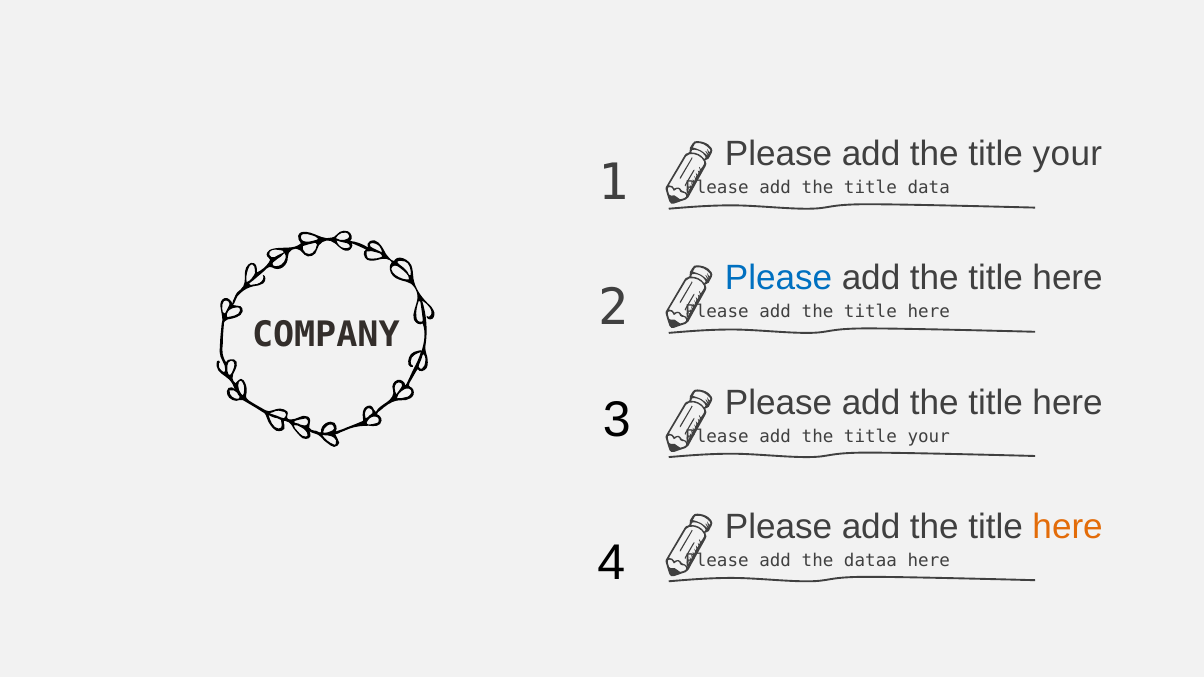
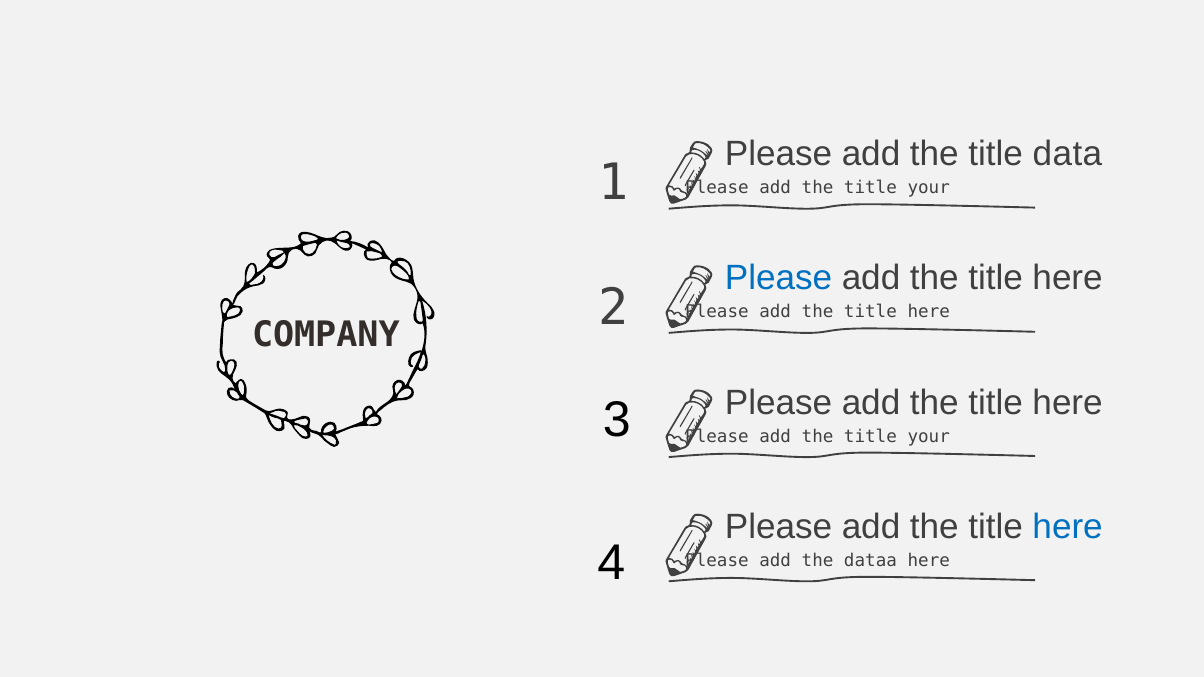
your at (1067, 154): your -> data
data at (929, 188): data -> your
here at (1068, 527) colour: orange -> blue
